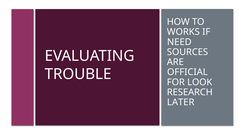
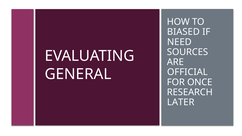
WORKS: WORKS -> BIASED
TROUBLE: TROUBLE -> GENERAL
LOOK: LOOK -> ONCE
